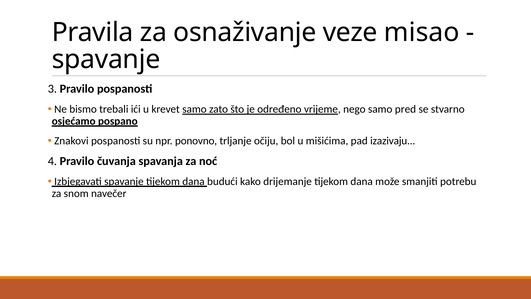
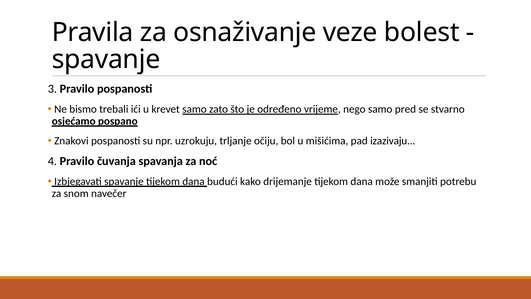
misao: misao -> bolest
ponovno: ponovno -> uzrokuju
